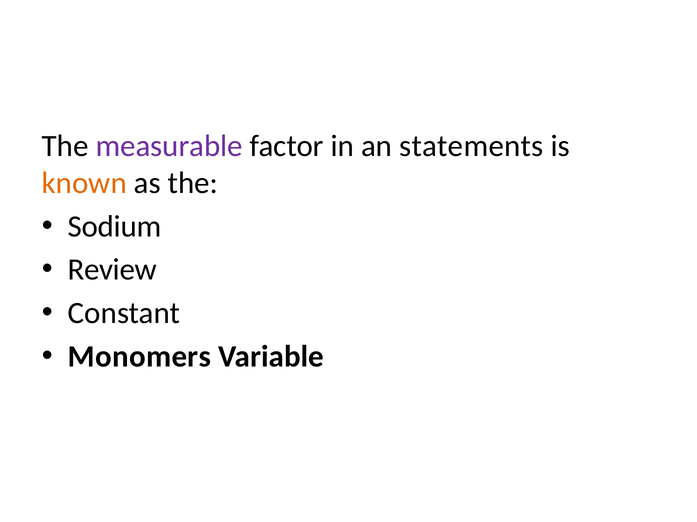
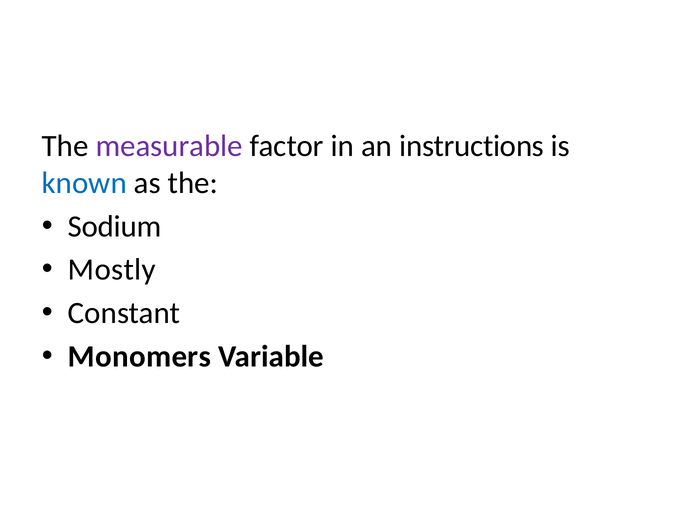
statements: statements -> instructions
known colour: orange -> blue
Review: Review -> Mostly
